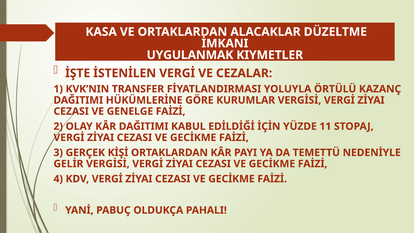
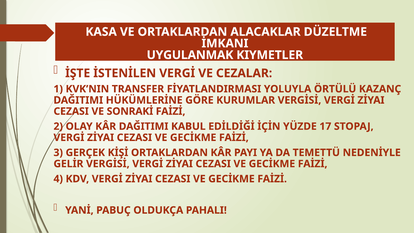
GENELGE: GENELGE -> SONRAKİ
11: 11 -> 17
